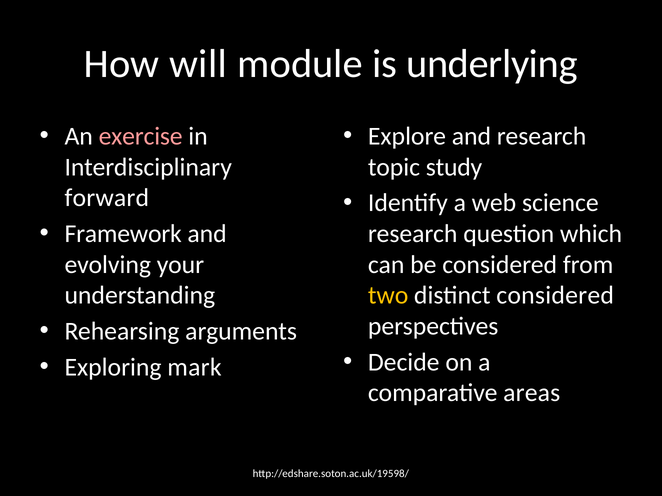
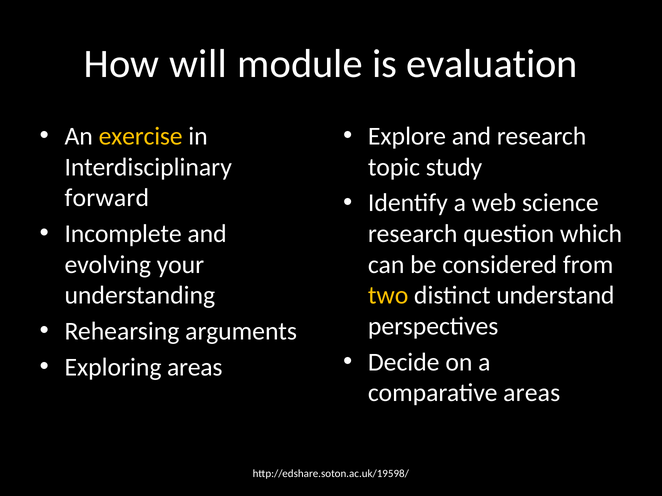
underlying: underlying -> evaluation
exercise colour: pink -> yellow
Framework: Framework -> Incomplete
distinct considered: considered -> understand
Exploring mark: mark -> areas
